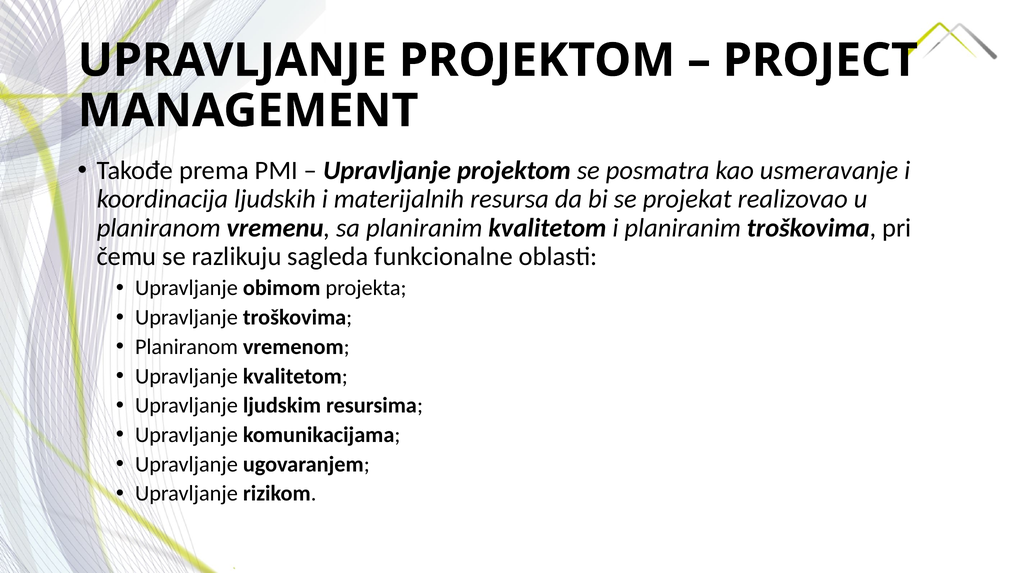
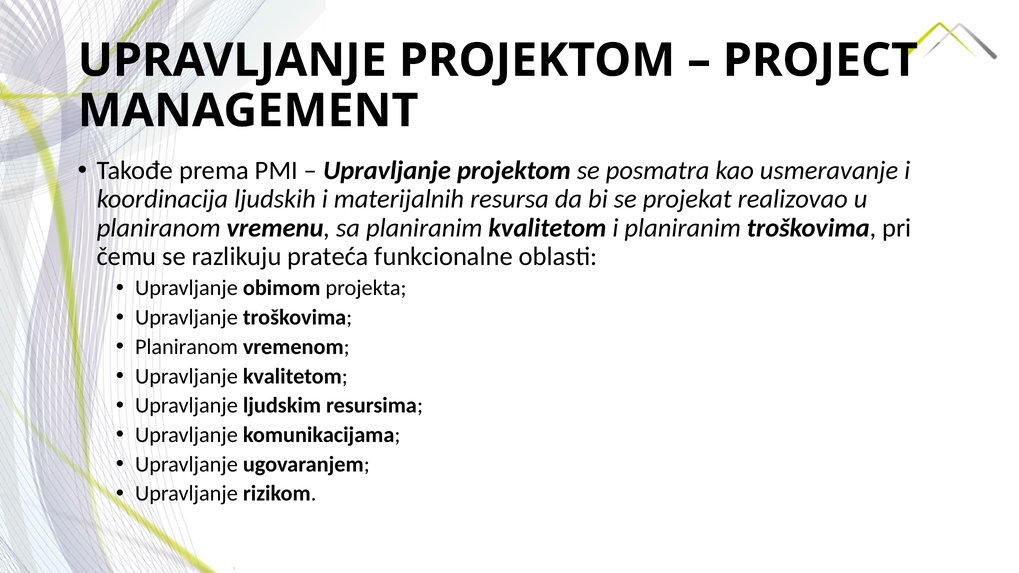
sagleda: sagleda -> prateća
